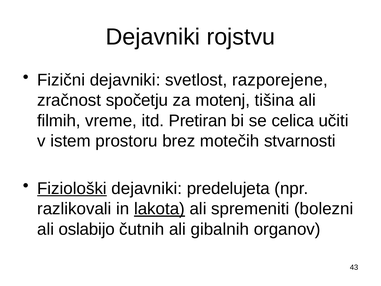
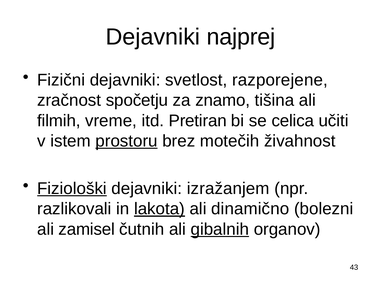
rojstvu: rojstvu -> najprej
motenj: motenj -> znamo
prostoru underline: none -> present
stvarnosti: stvarnosti -> živahnost
predelujeta: predelujeta -> izražanjem
spremeniti: spremeniti -> dinamično
oslabijo: oslabijo -> zamisel
gibalnih underline: none -> present
